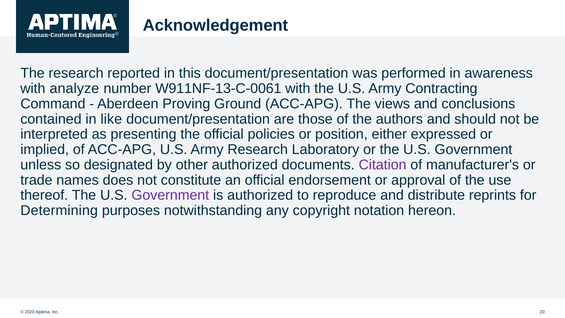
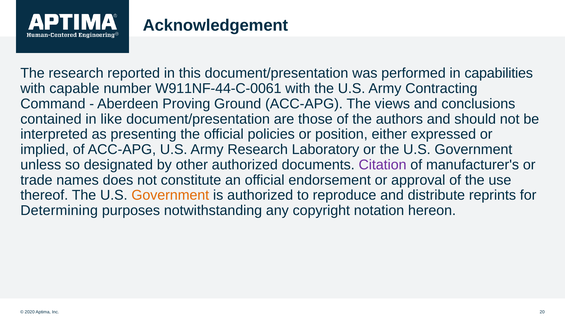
awareness: awareness -> capabilities
analyze: analyze -> capable
W911NF-13-C-0061: W911NF-13-C-0061 -> W911NF-44-C-0061
Government at (170, 195) colour: purple -> orange
